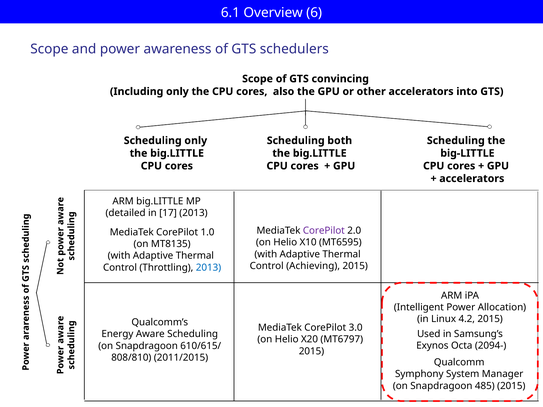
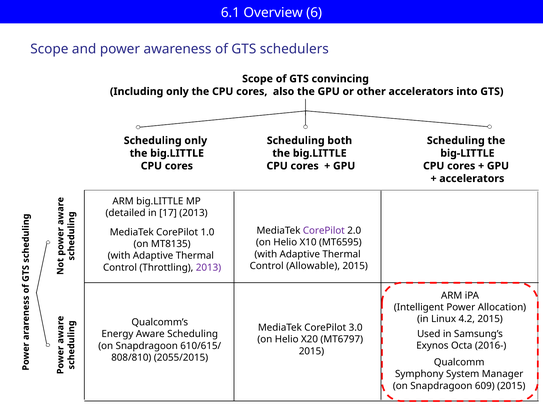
Achieving: Achieving -> Allowable
2013 at (209, 268) colour: blue -> purple
2094-: 2094- -> 2016-
2011/2015: 2011/2015 -> 2055/2015
485: 485 -> 609
